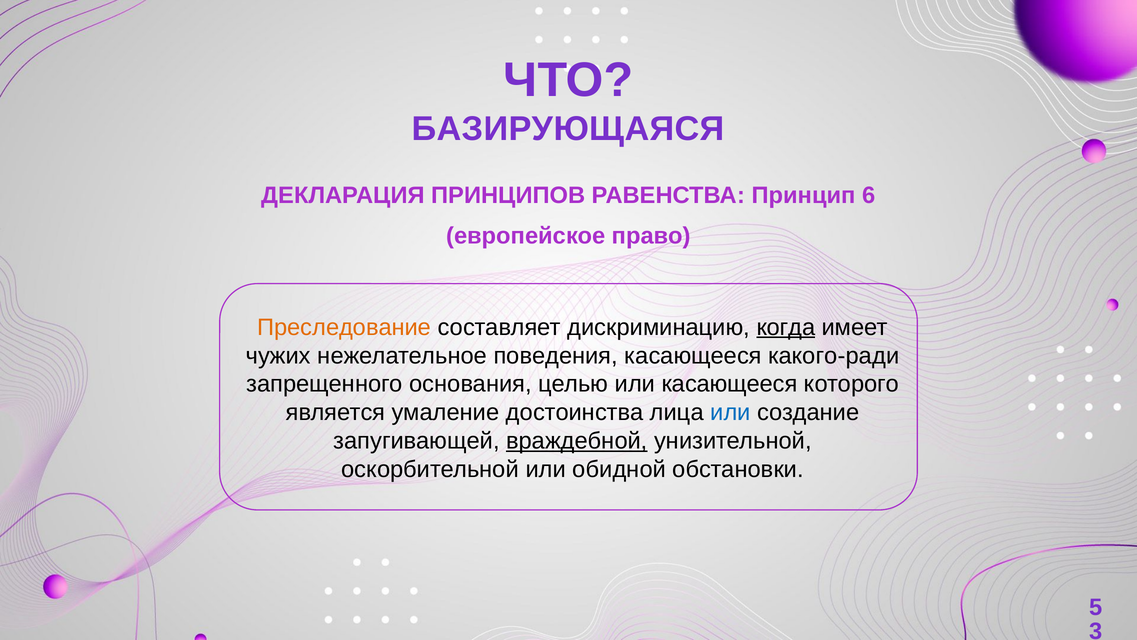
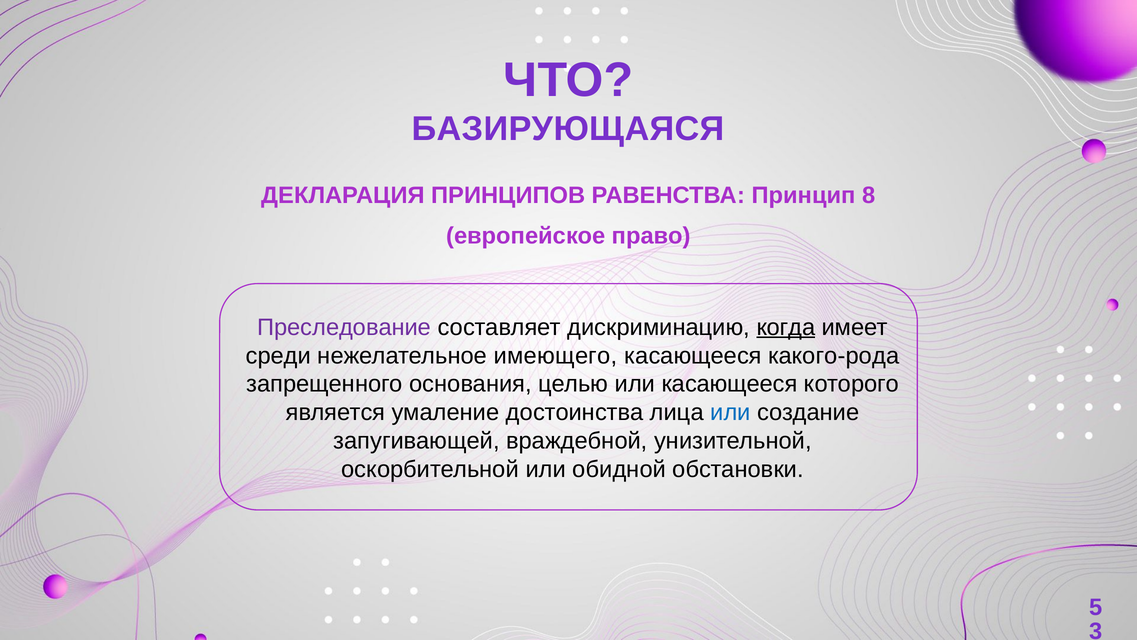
6: 6 -> 8
Преследование colour: orange -> purple
чужих: чужих -> среди
поведения: поведения -> имеющего
какого-ради: какого-ради -> какого-рода
враждебной underline: present -> none
